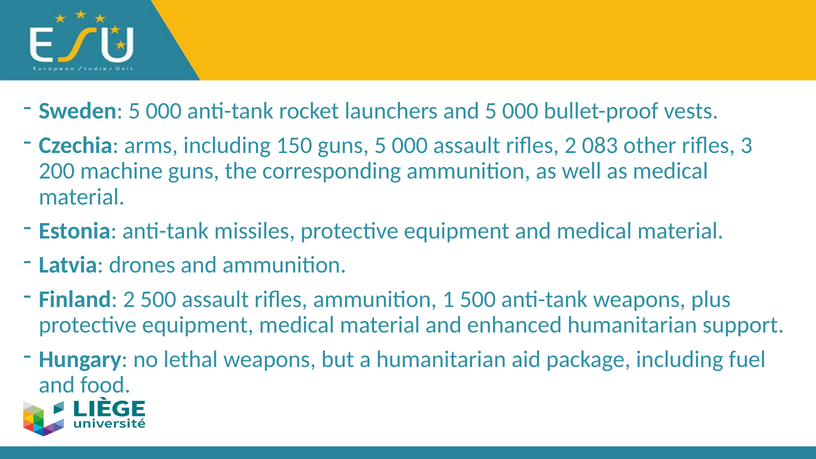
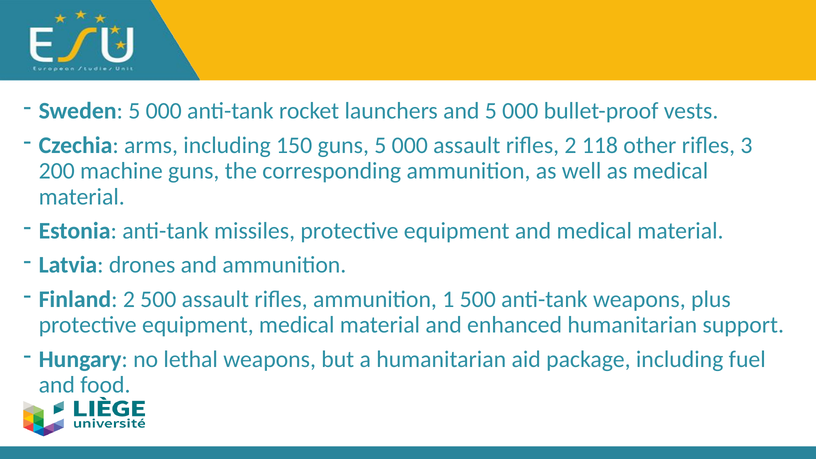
083: 083 -> 118
